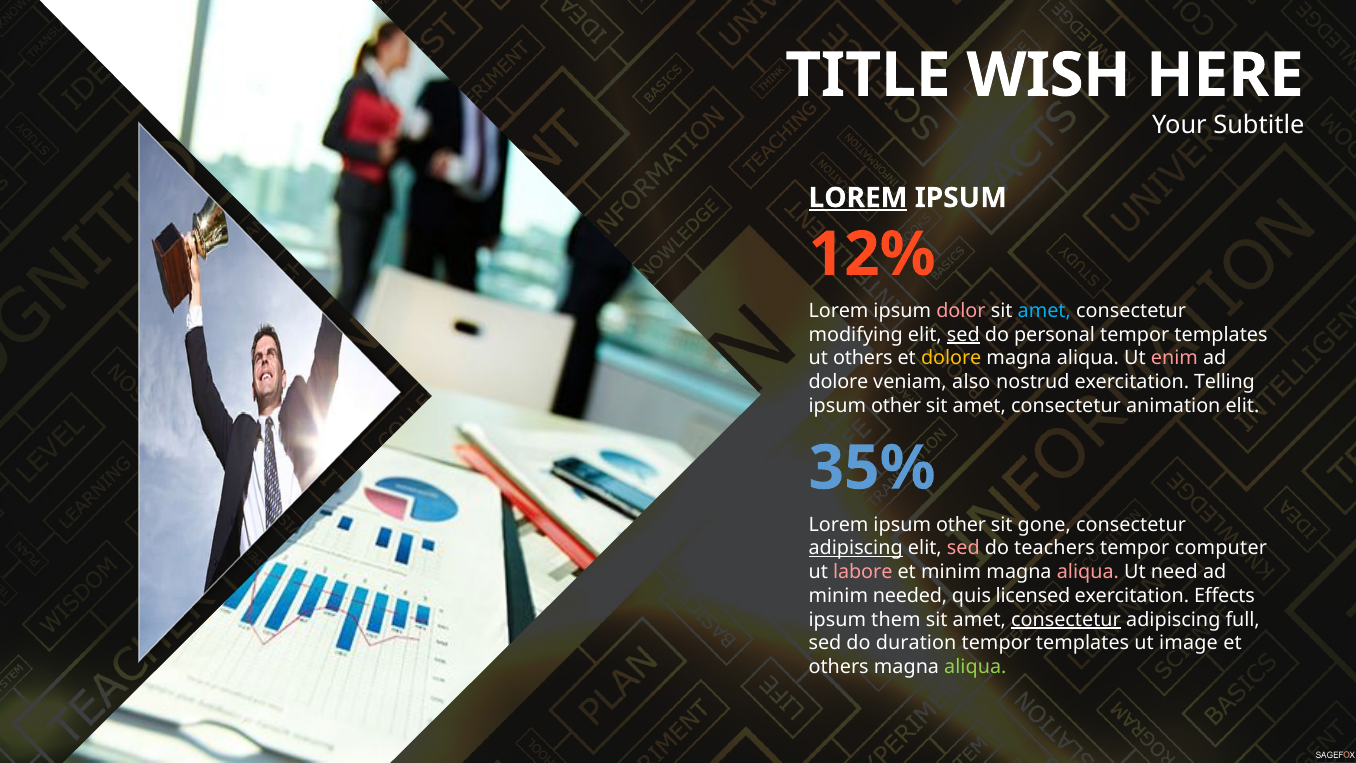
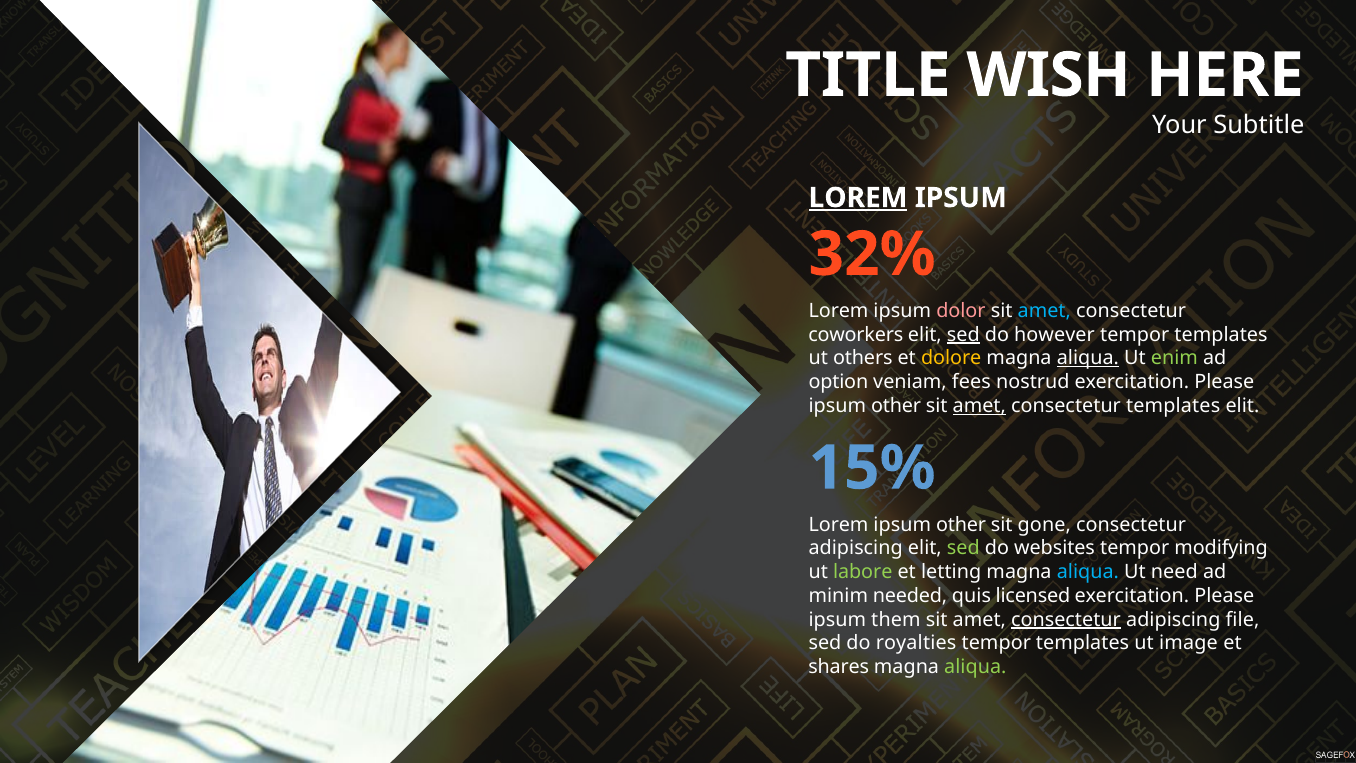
12%: 12% -> 32%
modifying: modifying -> coworkers
personal: personal -> however
aliqua at (1088, 358) underline: none -> present
enim colour: pink -> light green
dolore at (838, 382): dolore -> option
also: also -> fees
nostrud exercitation Telling: Telling -> Please
amet at (979, 406) underline: none -> present
consectetur animation: animation -> templates
35%: 35% -> 15%
adipiscing at (856, 548) underline: present -> none
sed at (963, 548) colour: pink -> light green
teachers: teachers -> websites
computer: computer -> modifying
labore colour: pink -> light green
et minim: minim -> letting
aliqua at (1088, 572) colour: pink -> light blue
Effects at (1224, 596): Effects -> Please
full: full -> file
duration: duration -> royalties
others at (839, 667): others -> shares
